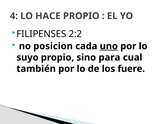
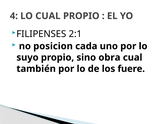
LO HACE: HACE -> CUAL
2:2: 2:2 -> 2:1
uno underline: present -> none
para: para -> obra
